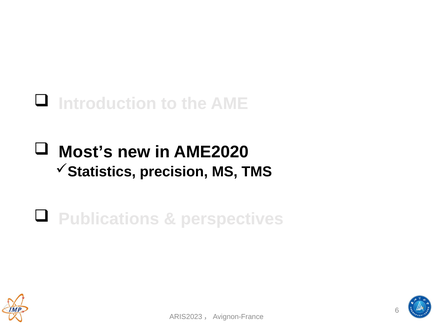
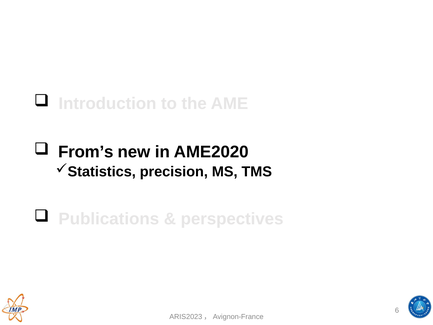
Most’s: Most’s -> From’s
